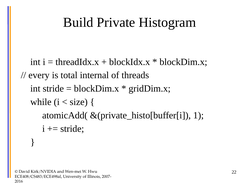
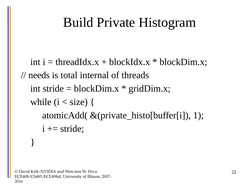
every: every -> needs
